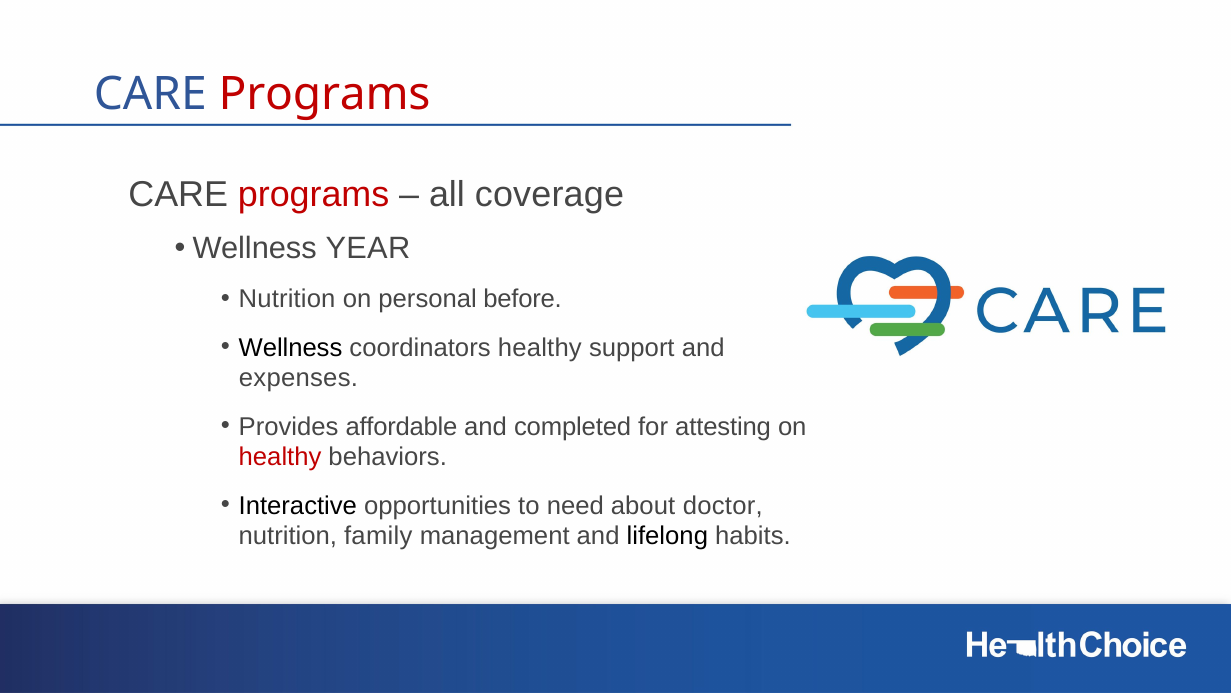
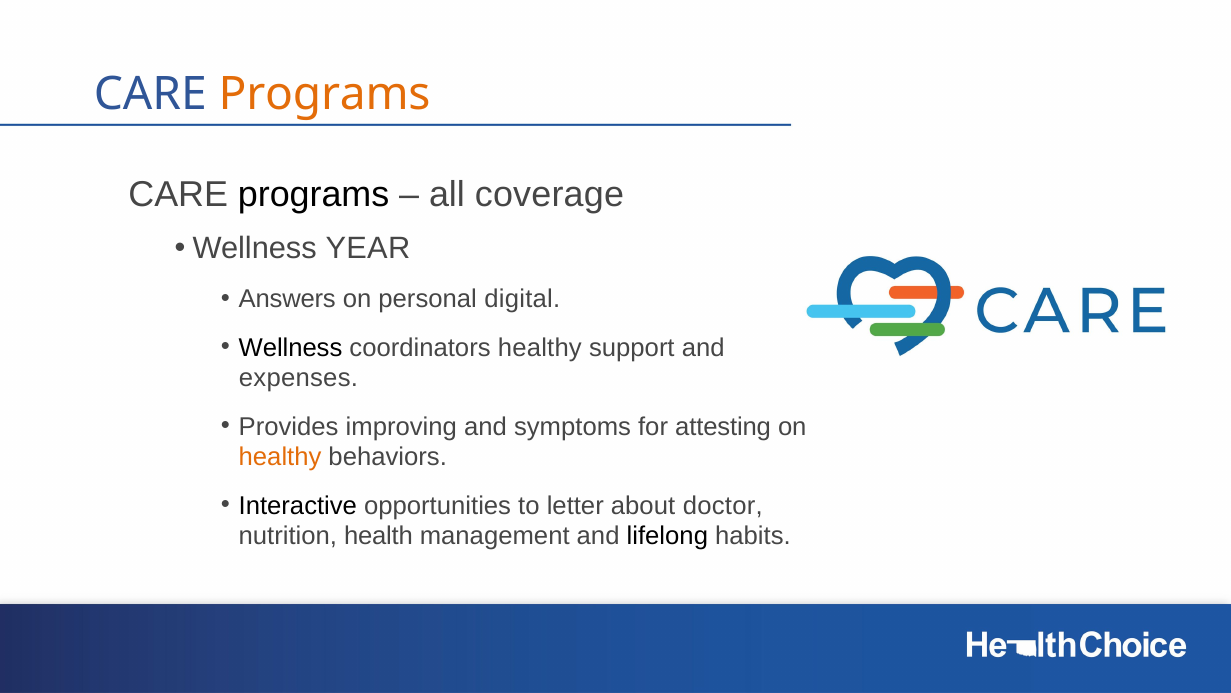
Programs at (325, 94) colour: red -> orange
programs at (314, 194) colour: red -> black
Nutrition at (287, 299): Nutrition -> Answers
before: before -> digital
affordable: affordable -> improving
completed: completed -> symptoms
healthy at (280, 457) colour: red -> orange
need: need -> letter
family: family -> health
